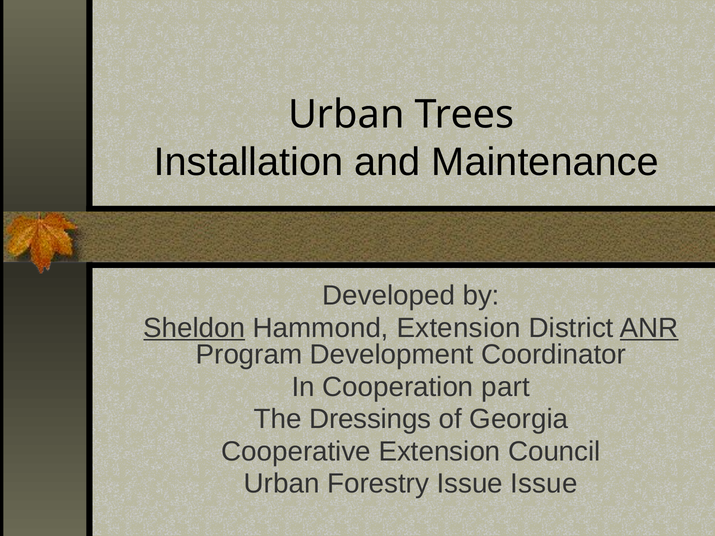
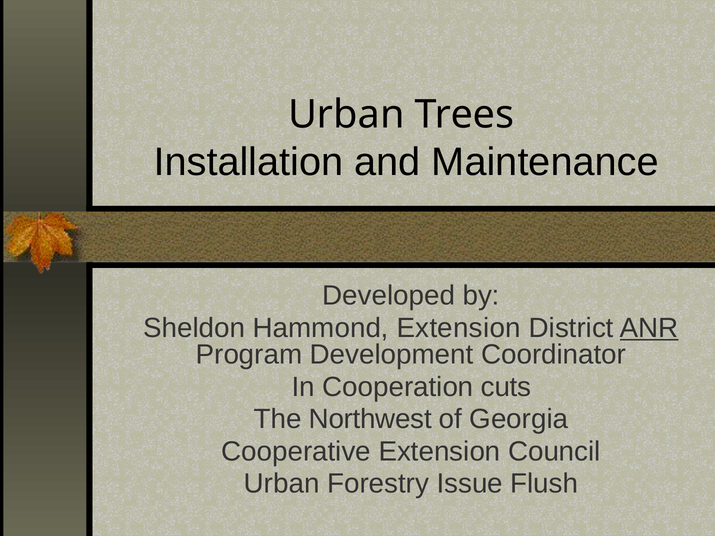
Sheldon underline: present -> none
part: part -> cuts
Dressings: Dressings -> Northwest
Issue Issue: Issue -> Flush
